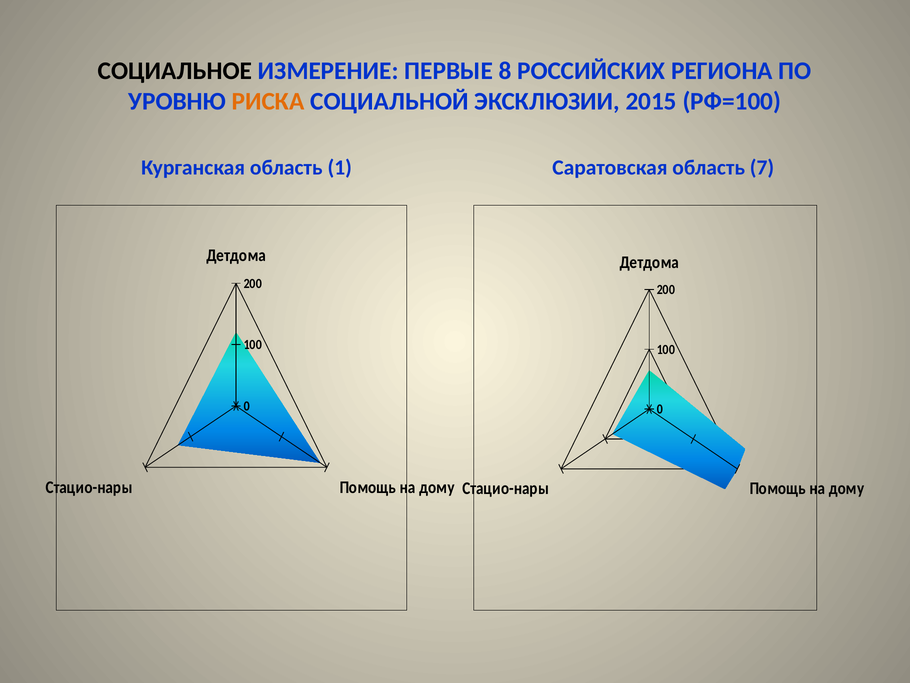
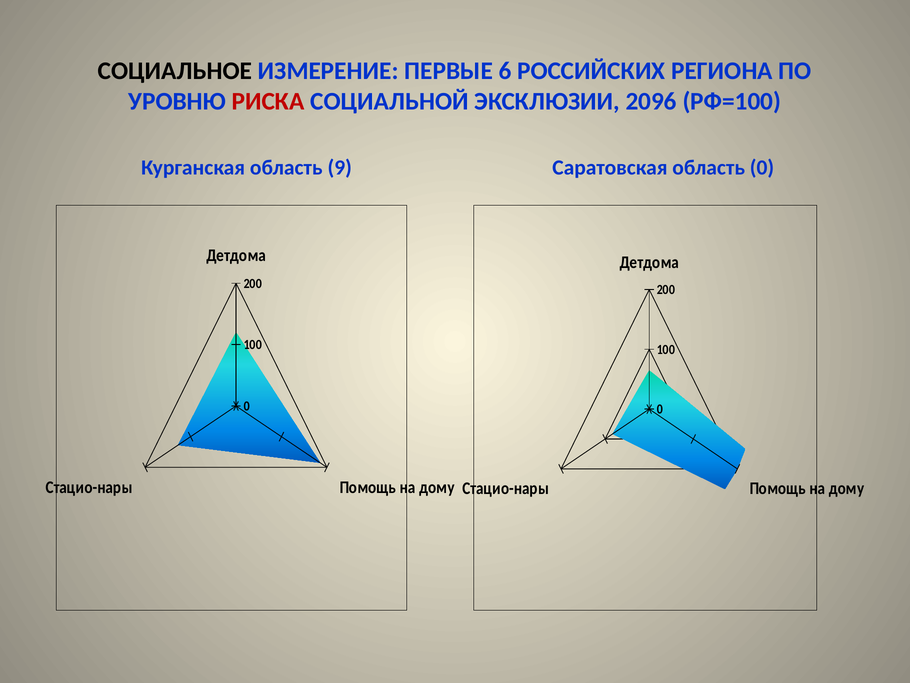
8: 8 -> 6
РИСКА colour: orange -> red
2015: 2015 -> 2096
1: 1 -> 9
область 7: 7 -> 0
